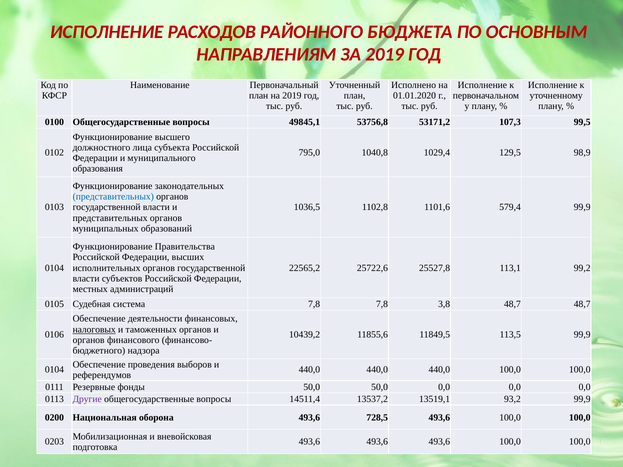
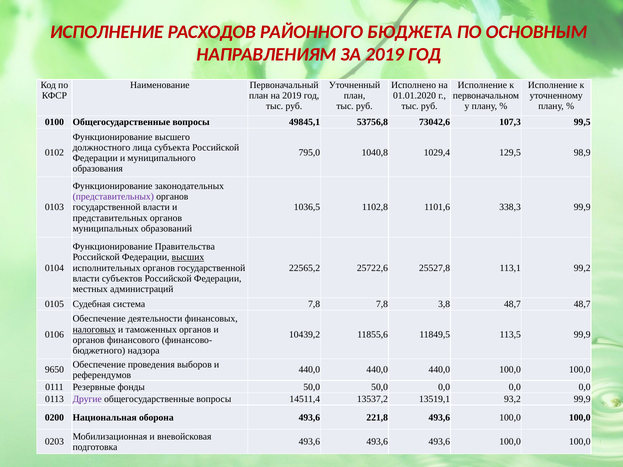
53171,2: 53171,2 -> 73042,6
представительных at (113, 197) colour: blue -> purple
579,4: 579,4 -> 338,3
высших underline: none -> present
0104 at (54, 370): 0104 -> 9650
728,5: 728,5 -> 221,8
